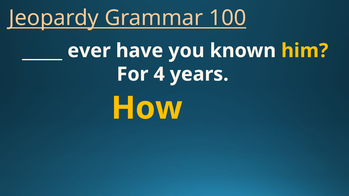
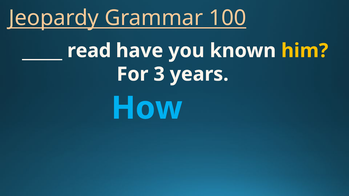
ever: ever -> read
4: 4 -> 3
How colour: yellow -> light blue
